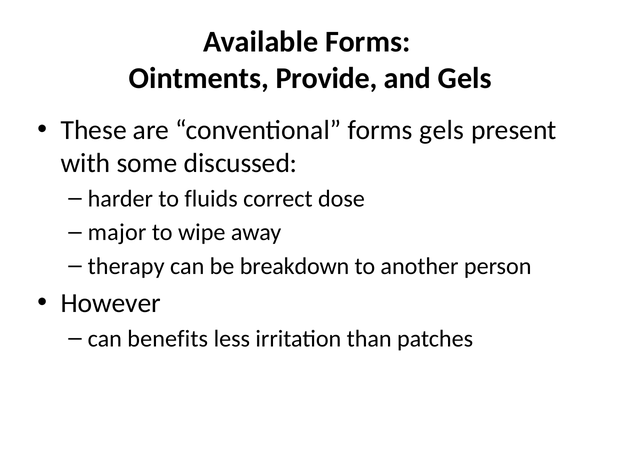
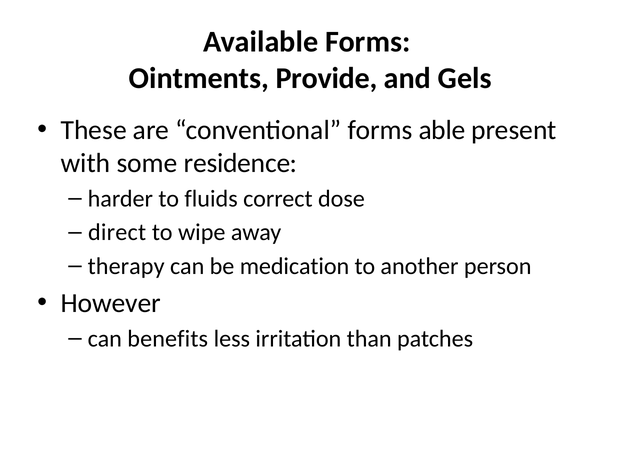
forms gels: gels -> able
discussed: discussed -> residence
major: major -> direct
breakdown: breakdown -> medication
